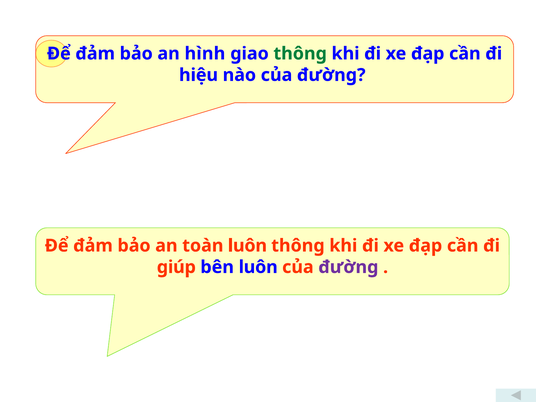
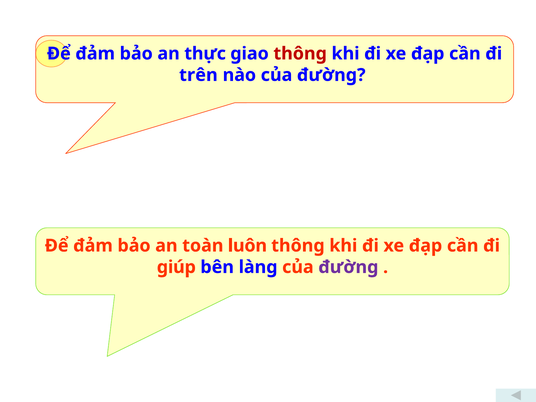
hình: hình -> thực
thông at (300, 54) colour: green -> red
hiệu: hiệu -> trên
bên luôn: luôn -> làng
